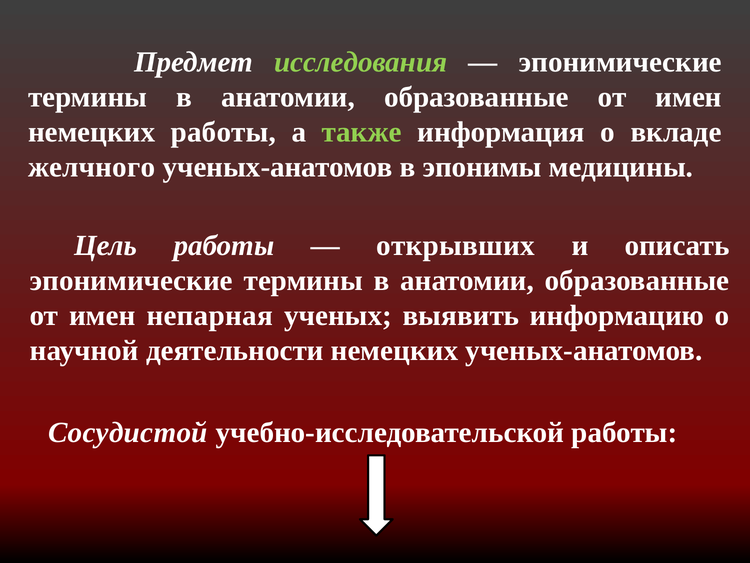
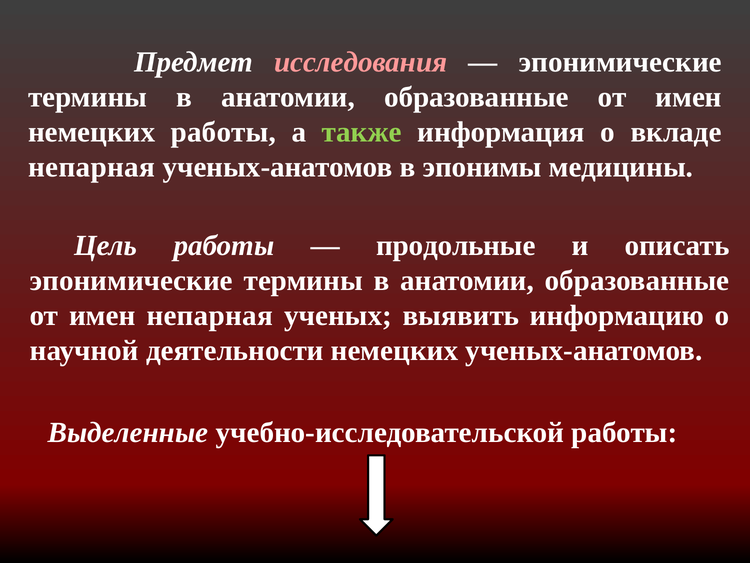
исследования colour: light green -> pink
желчного at (92, 167): желчного -> непарная
открывших: открывших -> продольные
Сосудистой: Сосудистой -> Выделенные
